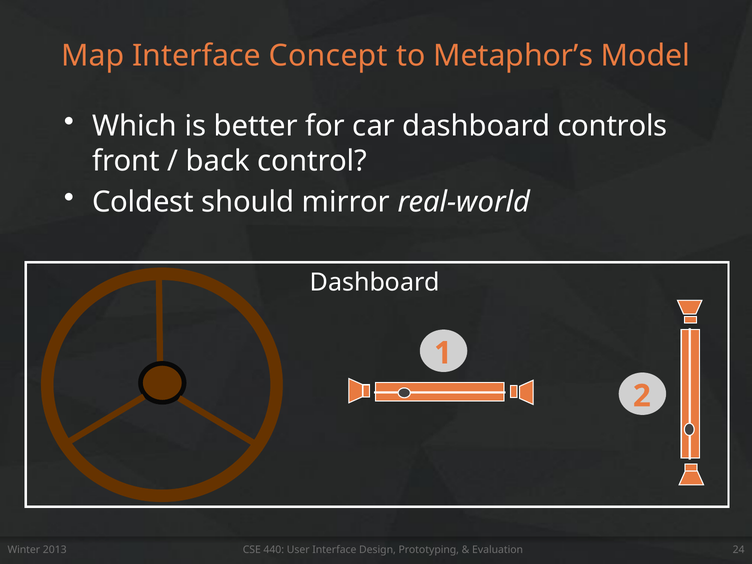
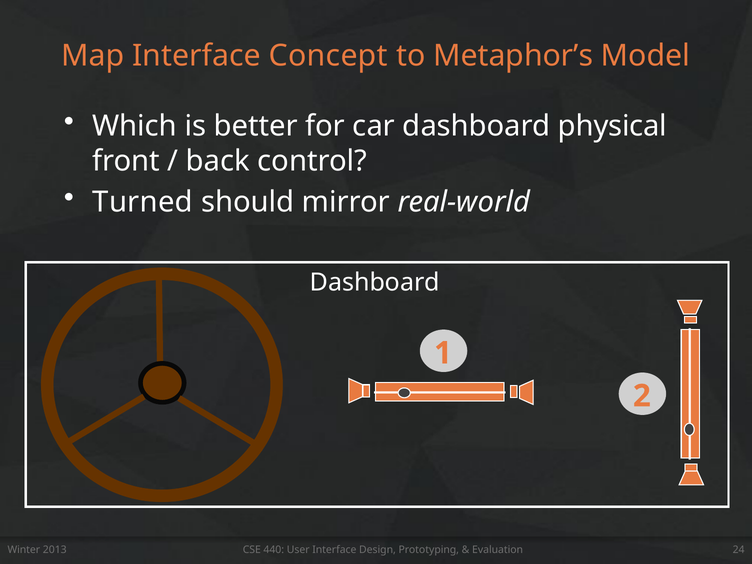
controls: controls -> physical
Coldest: Coldest -> Turned
